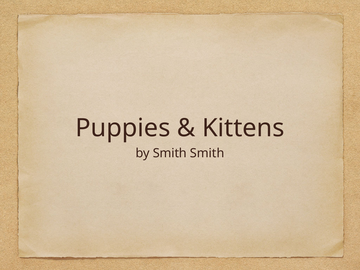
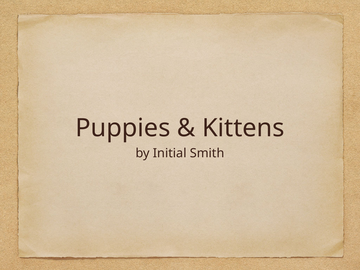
by Smith: Smith -> Initial
